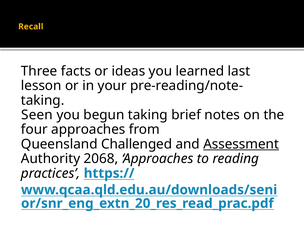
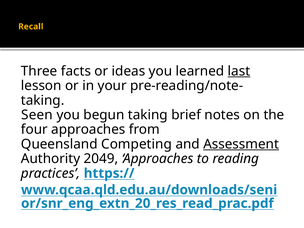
last underline: none -> present
Challenged: Challenged -> Competing
2068: 2068 -> 2049
